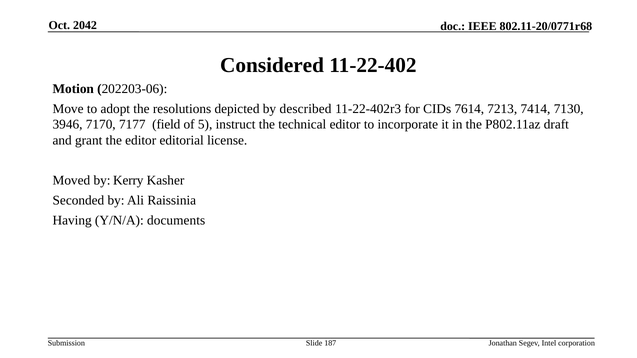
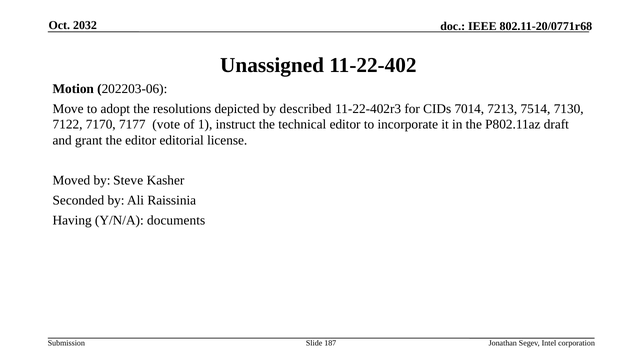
2042: 2042 -> 2032
Considered: Considered -> Unassigned
7614: 7614 -> 7014
7414: 7414 -> 7514
3946: 3946 -> 7122
field: field -> vote
5: 5 -> 1
Kerry: Kerry -> Steve
